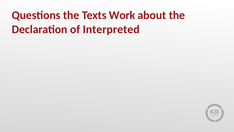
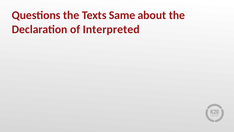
Work: Work -> Same
